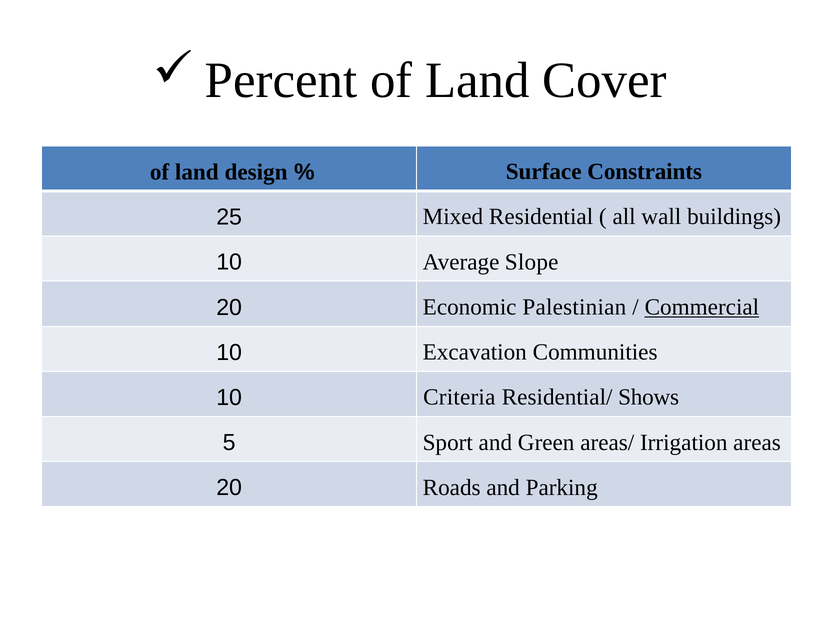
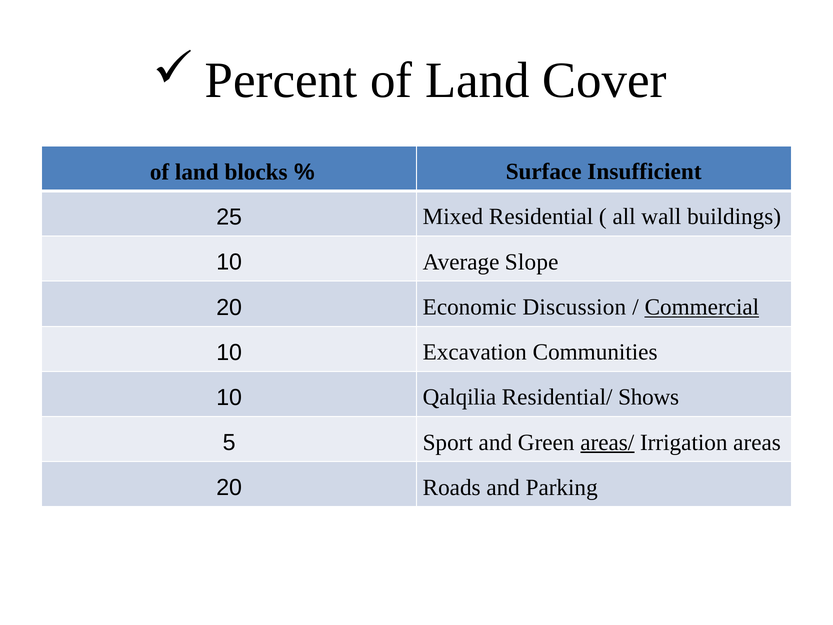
design: design -> blocks
Constraints: Constraints -> Insufficient
Palestinian: Palestinian -> Discussion
Criteria: Criteria -> Qalqilia
areas/ underline: none -> present
